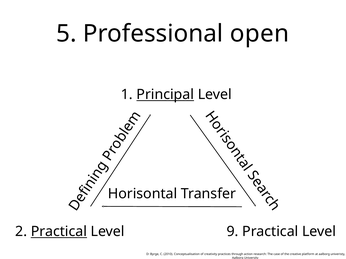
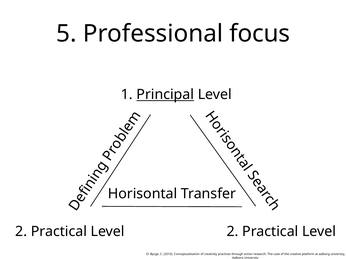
open: open -> focus
Practical at (59, 232) underline: present -> none
9 at (233, 232): 9 -> 2
